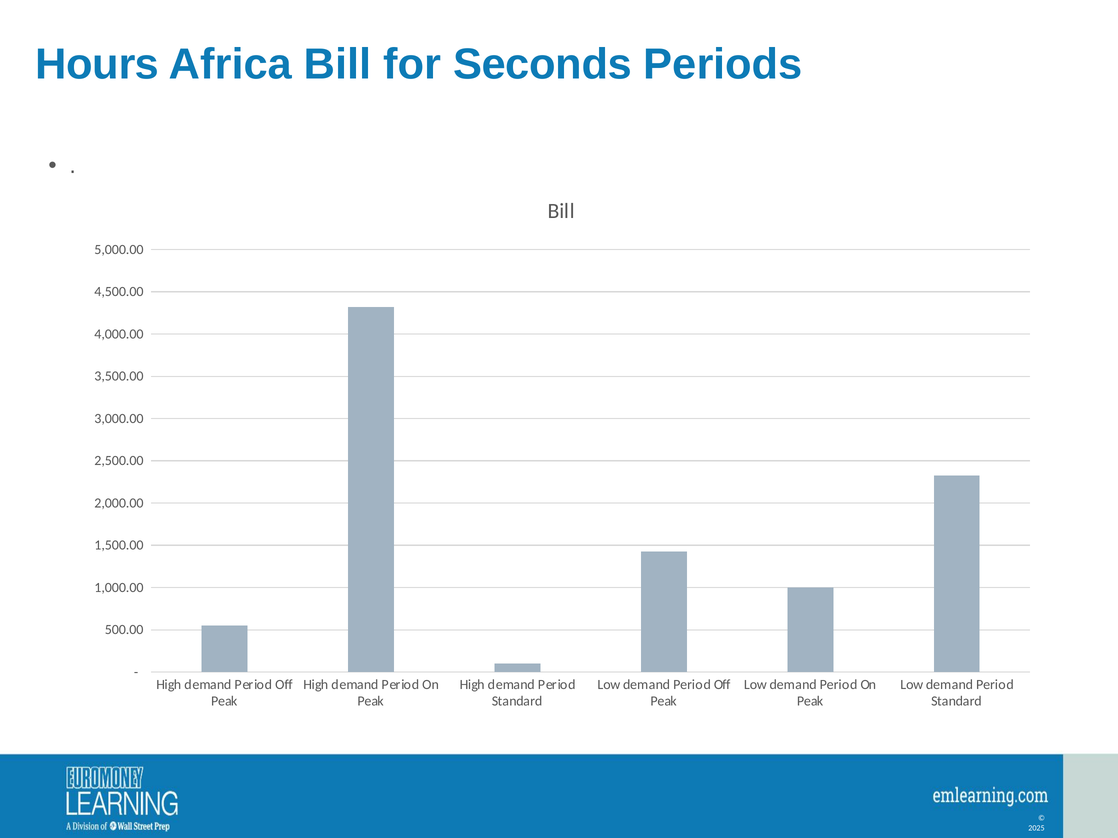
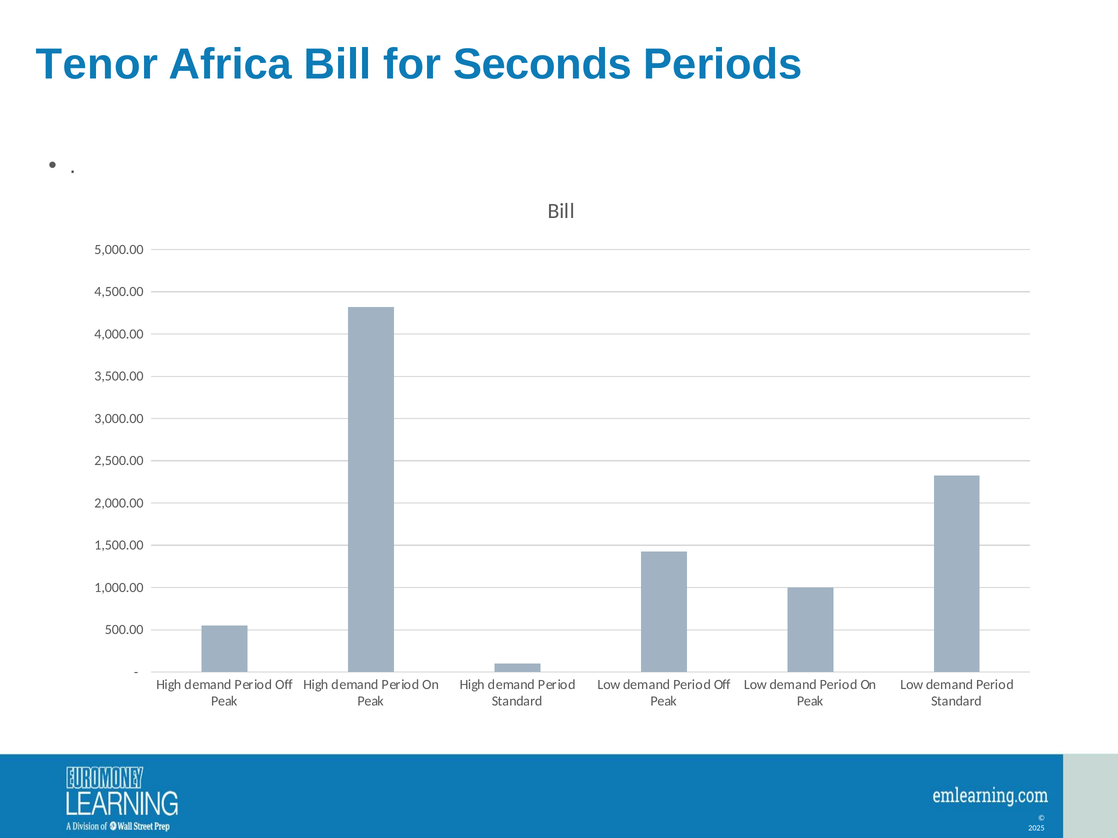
Hours: Hours -> Tenor
